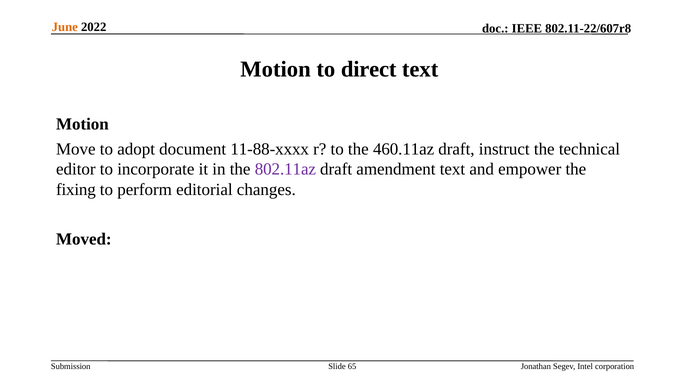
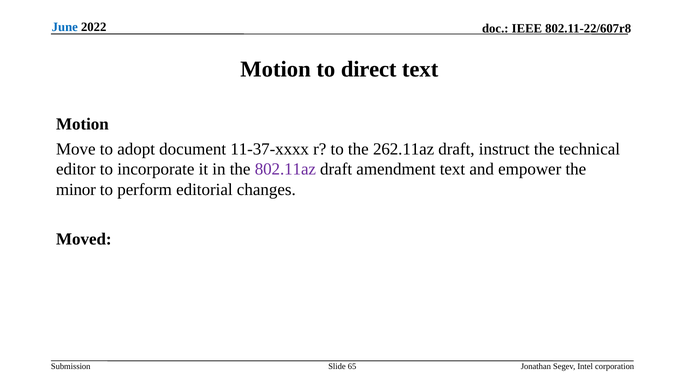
June colour: orange -> blue
11-88-xxxx: 11-88-xxxx -> 11-37-xxxx
460.11az: 460.11az -> 262.11az
fixing: fixing -> minor
